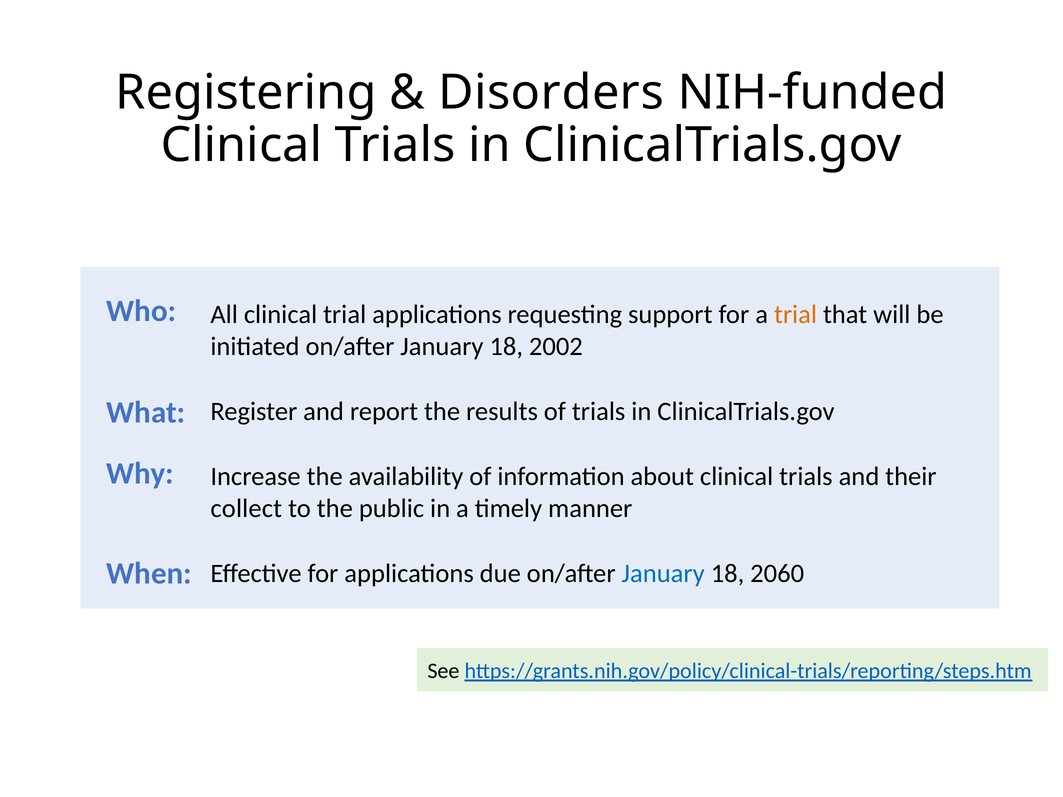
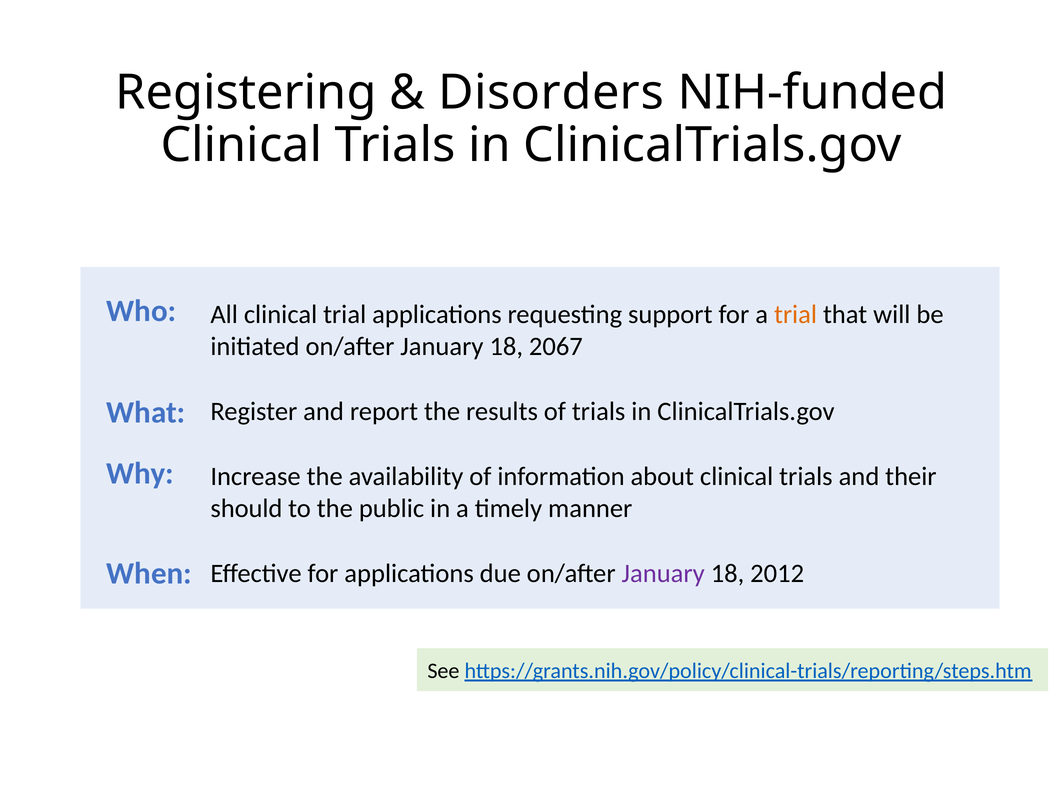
2002: 2002 -> 2067
collect: collect -> should
January at (663, 574) colour: blue -> purple
2060: 2060 -> 2012
